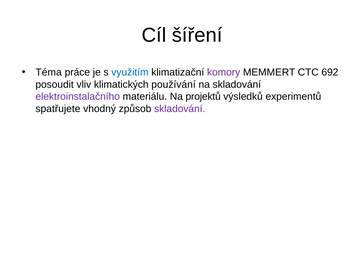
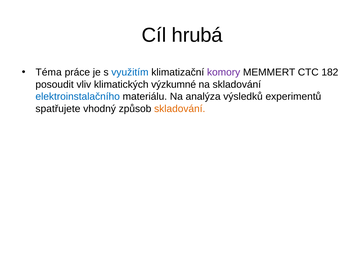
šíření: šíření -> hrubá
692: 692 -> 182
používání: používání -> výzkumné
elektroinstalačního colour: purple -> blue
projektů: projektů -> analýza
skladování at (180, 109) colour: purple -> orange
